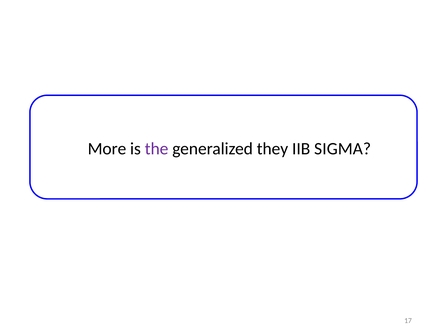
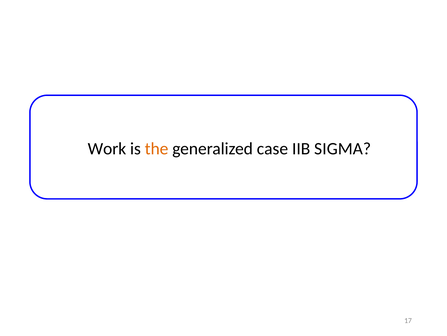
More: More -> Work
the colour: purple -> orange
they: they -> case
